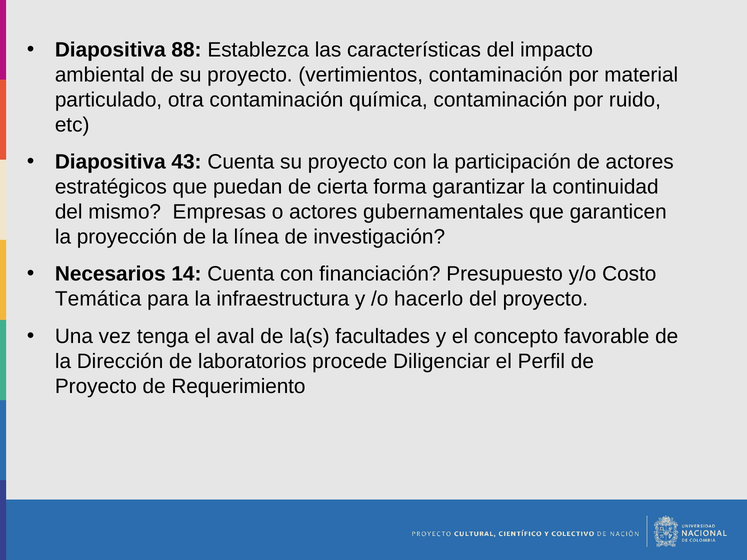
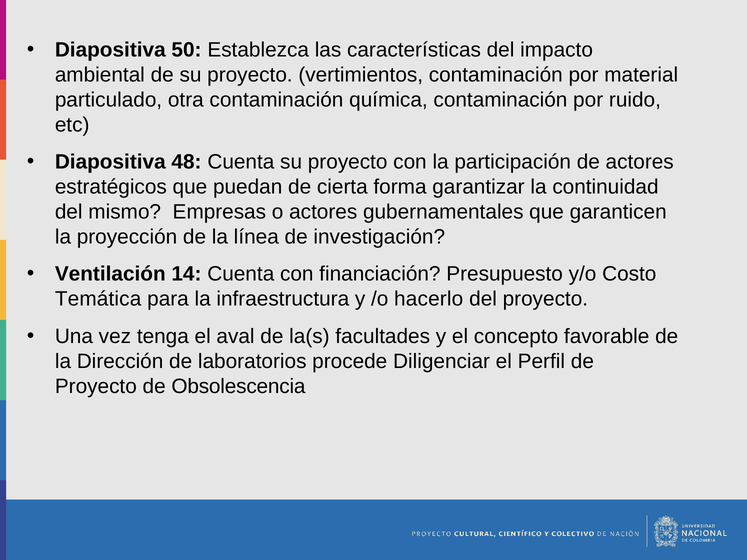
88: 88 -> 50
43: 43 -> 48
Necesarios: Necesarios -> Ventilación
Requerimiento: Requerimiento -> Obsolescencia
